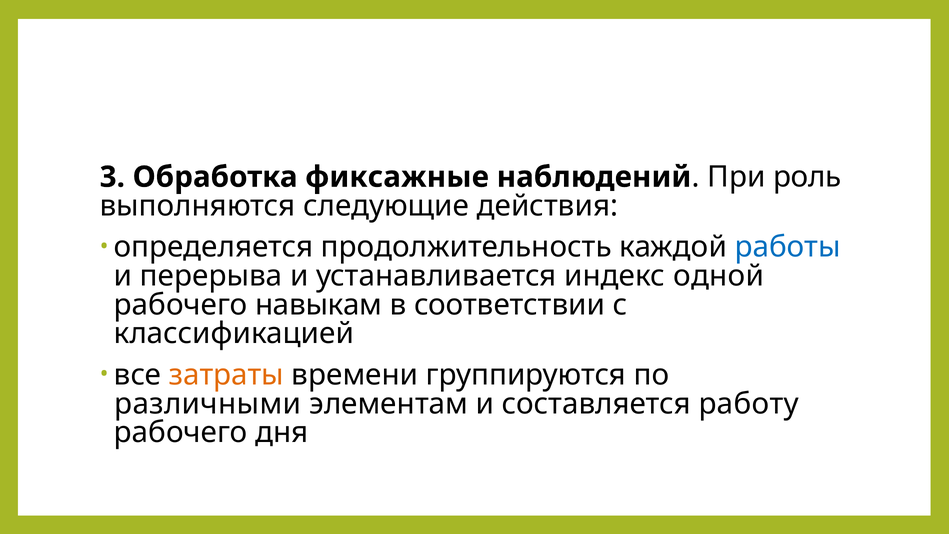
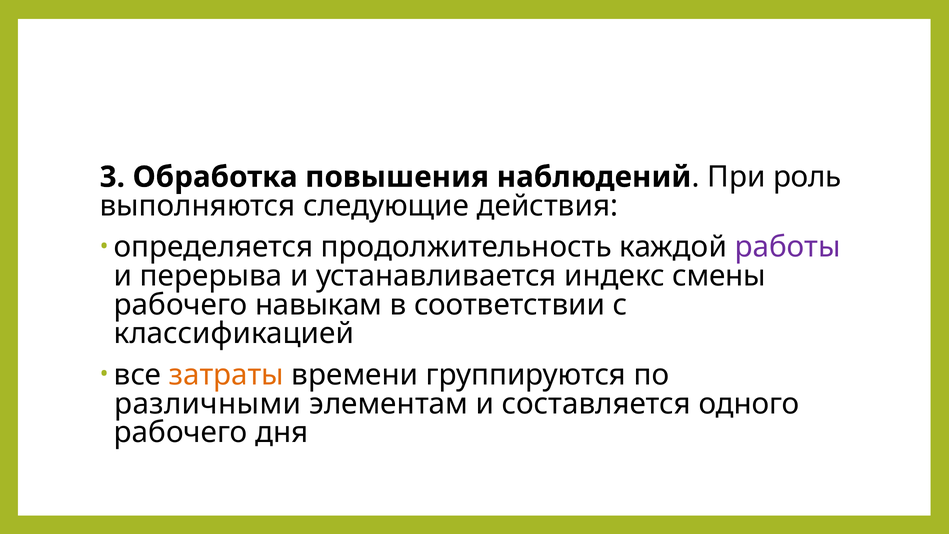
фиксажные: фиксажные -> повышения
работы colour: blue -> purple
одной: одной -> смены
работу: работу -> одного
